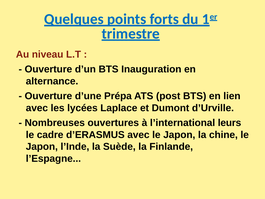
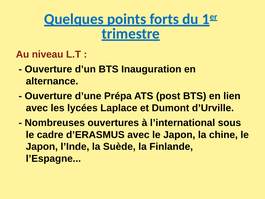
leurs: leurs -> sous
